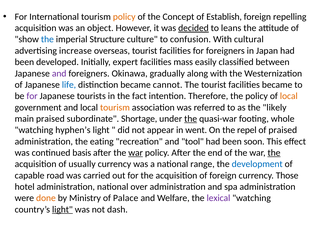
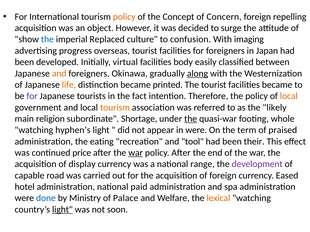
Establish: Establish -> Concern
decided underline: present -> none
leans: leans -> surge
Structure: Structure -> Replaced
cultural: cultural -> imaging
increase: increase -> progress
expert: expert -> virtual
mass: mass -> body
and at (59, 74) colour: purple -> orange
along underline: none -> present
life colour: blue -> orange
cannot: cannot -> printed
main praised: praised -> religion
in went: went -> were
repel: repel -> term
soon: soon -> their
basis: basis -> price
the at (274, 153) underline: present -> none
usually: usually -> display
development colour: blue -> purple
Those: Those -> Eased
over: over -> paid
done colour: orange -> blue
lexical colour: purple -> orange
dash: dash -> soon
